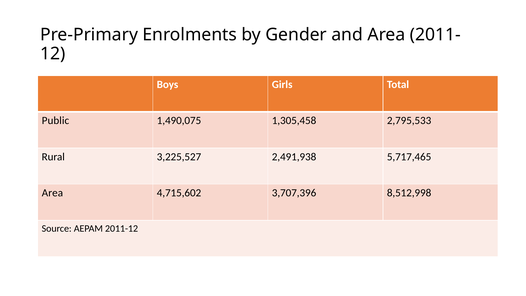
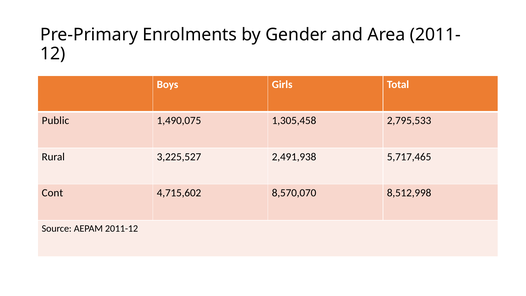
Area at (52, 193): Area -> Cont
3,707,396: 3,707,396 -> 8,570,070
